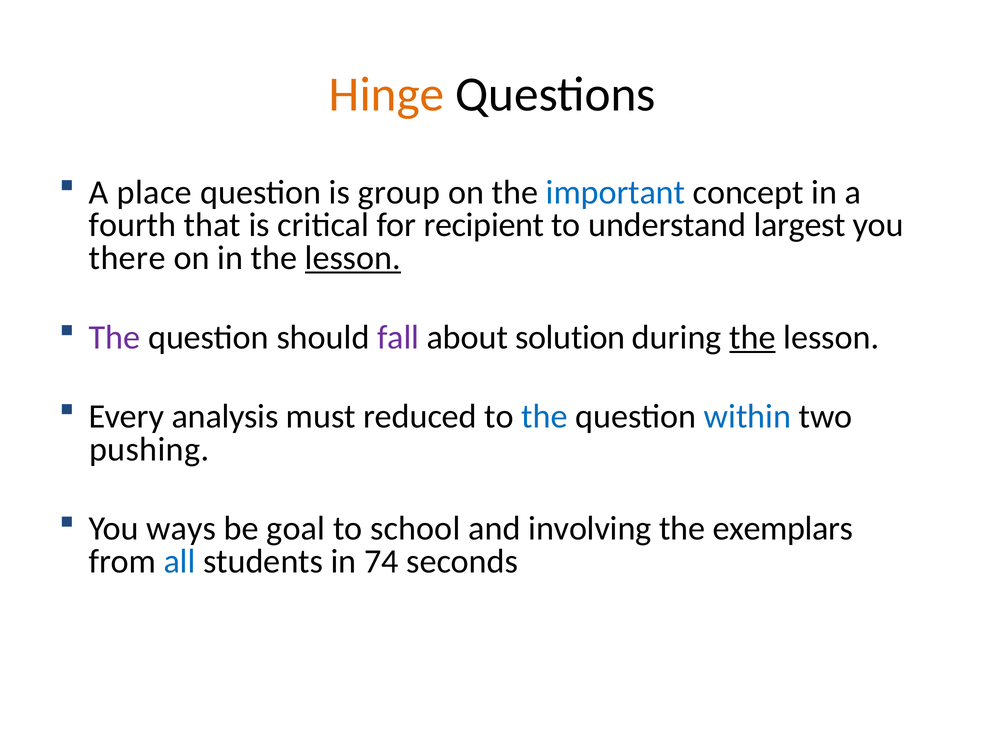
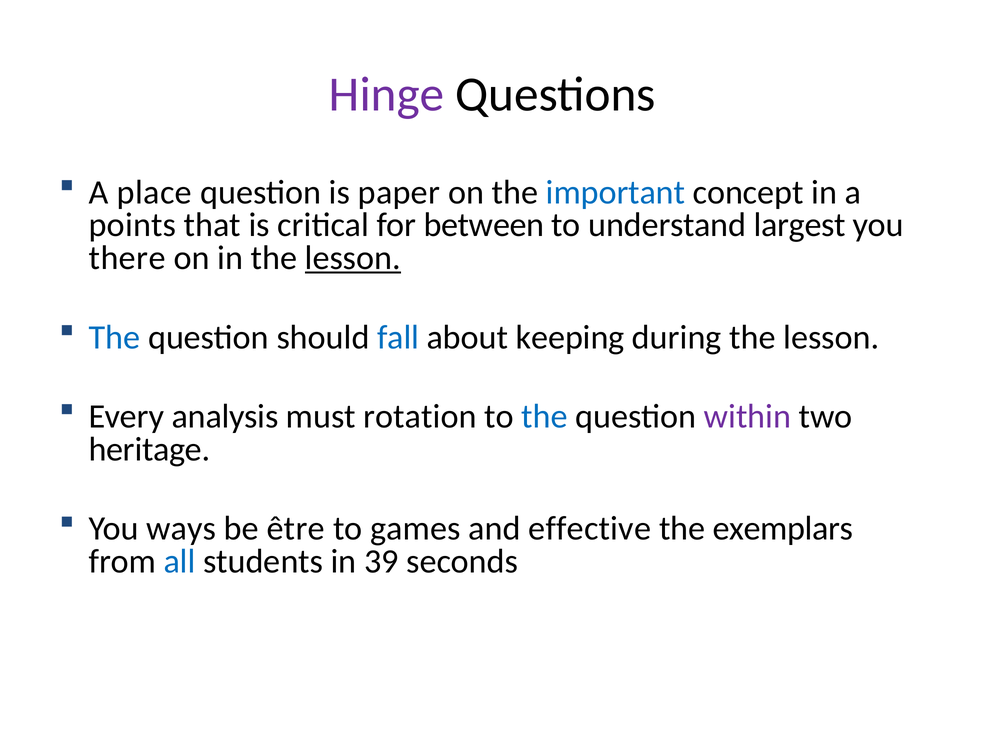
Hinge colour: orange -> purple
group: group -> paper
fourth: fourth -> points
recipient: recipient -> between
The at (115, 337) colour: purple -> blue
fall colour: purple -> blue
solution: solution -> keeping
the at (752, 337) underline: present -> none
reduced: reduced -> rotation
within colour: blue -> purple
pushing: pushing -> heritage
goal: goal -> être
school: school -> games
involving: involving -> effective
74: 74 -> 39
